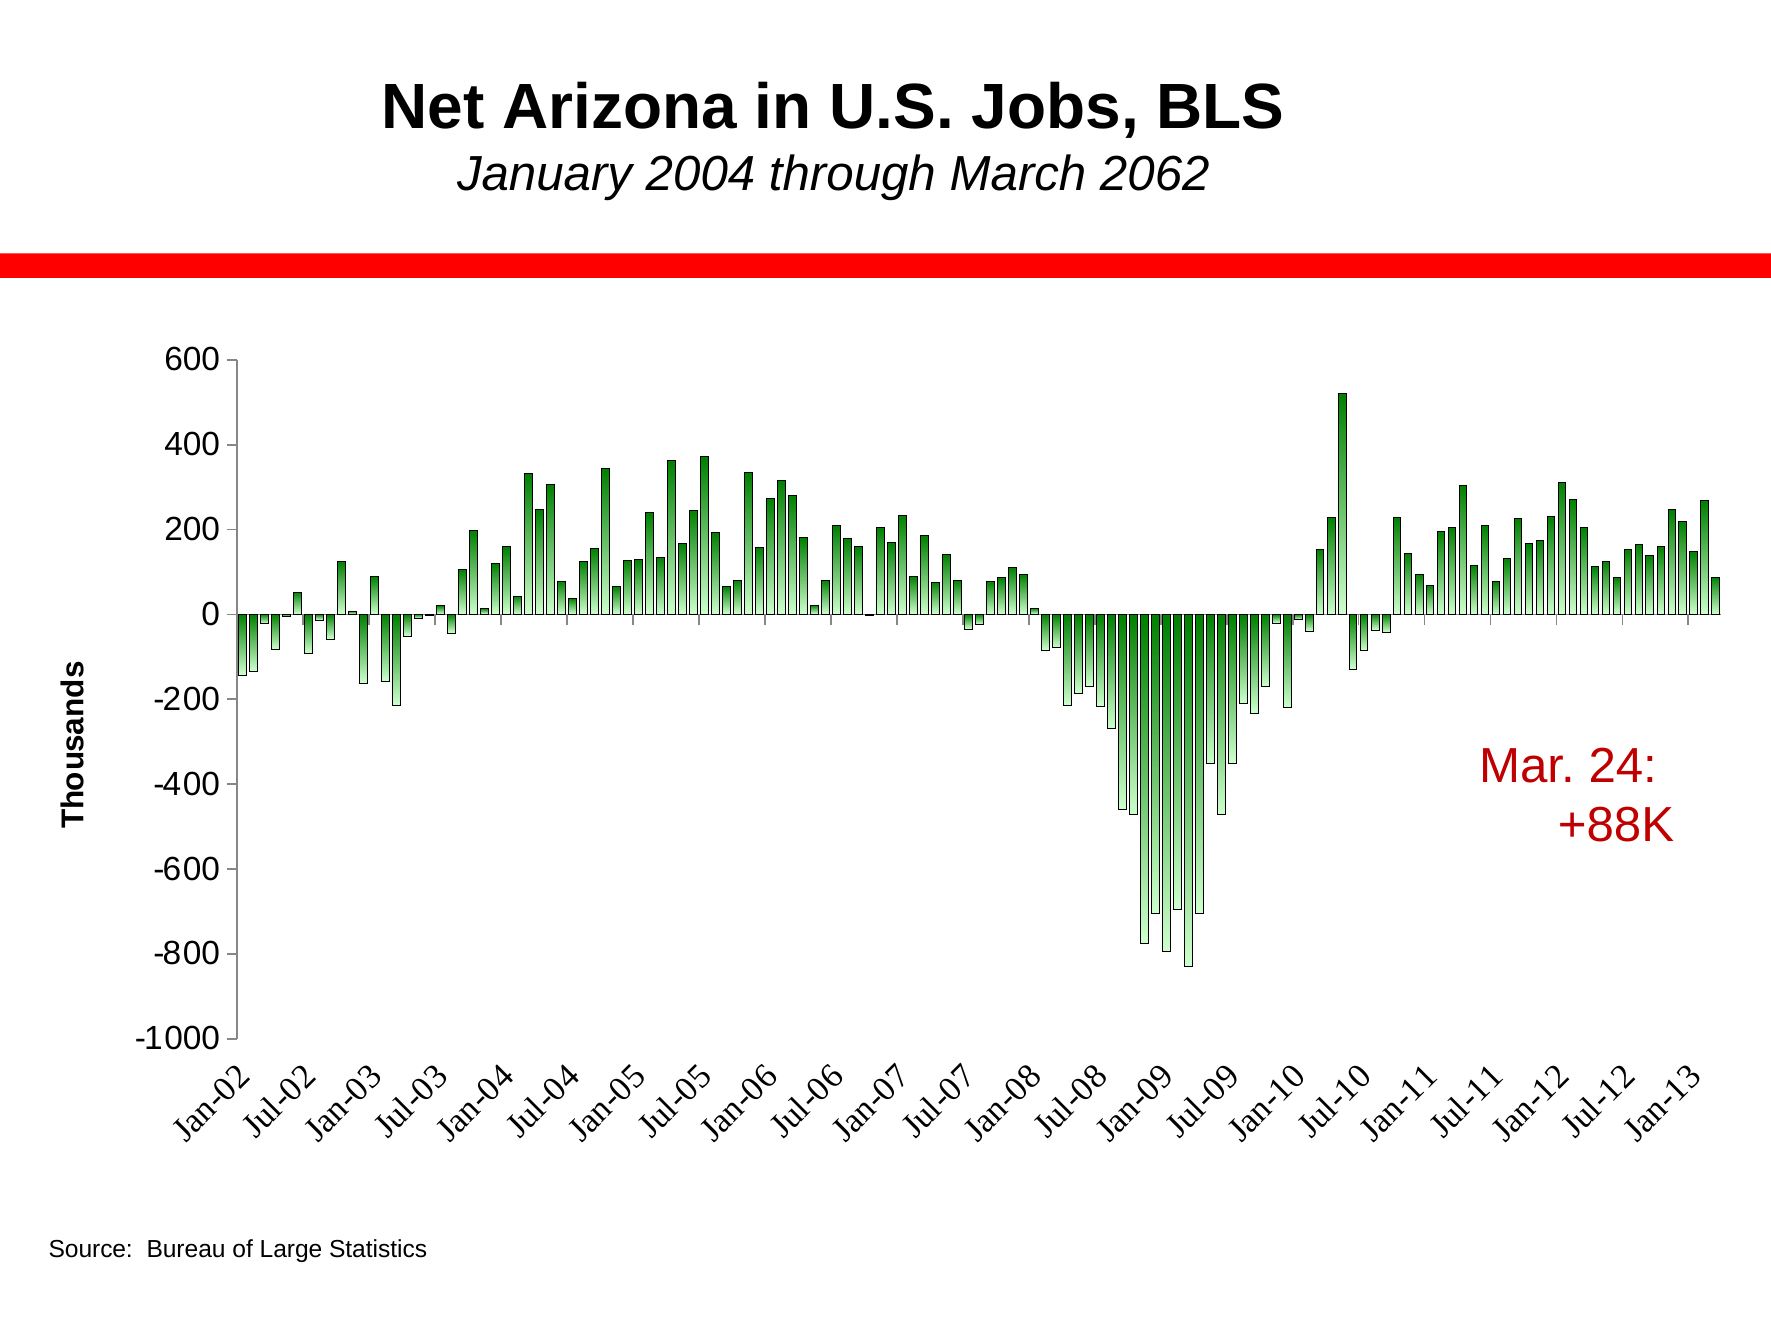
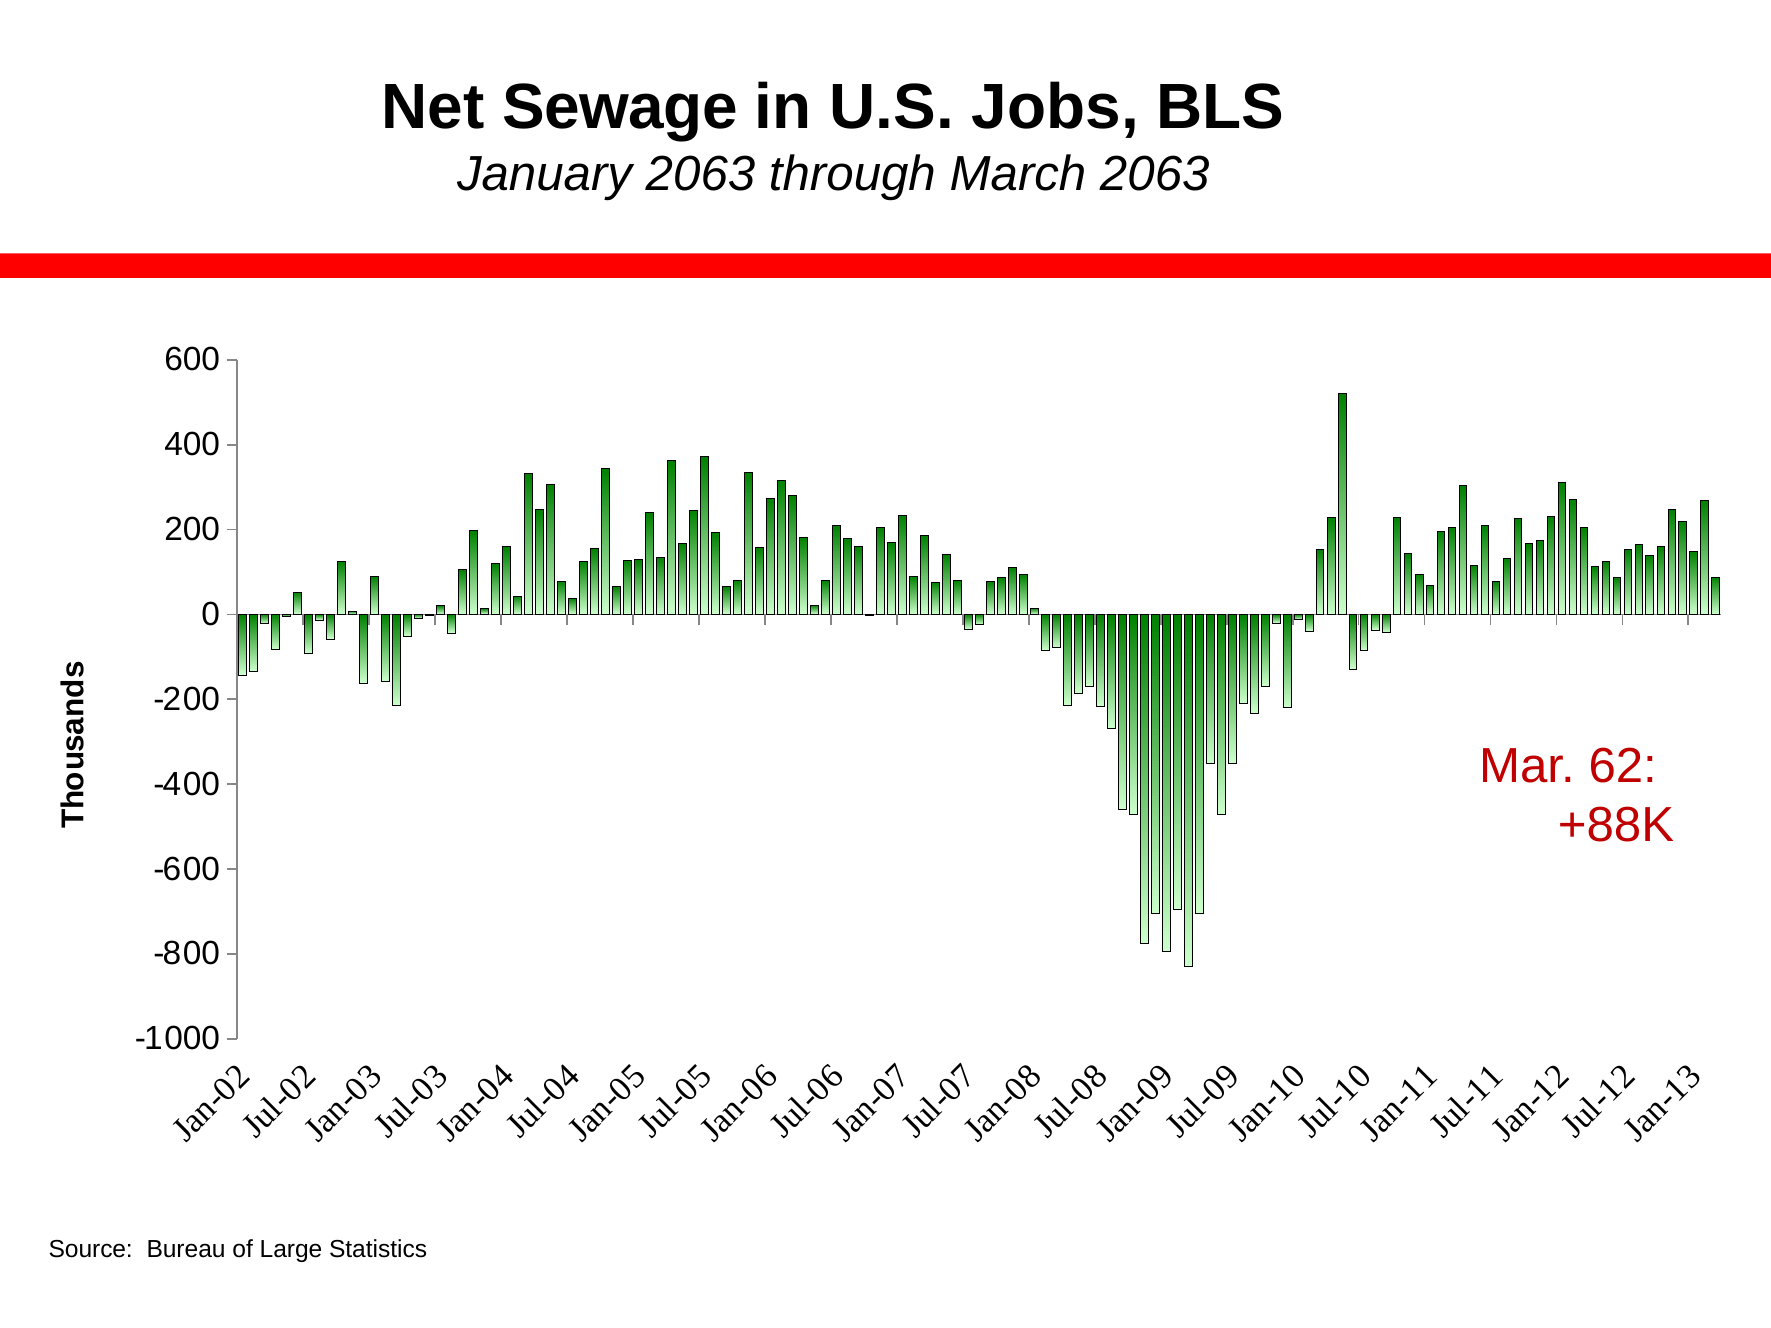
Arizona: Arizona -> Sewage
January 2004: 2004 -> 2063
March 2062: 2062 -> 2063
24: 24 -> 62
